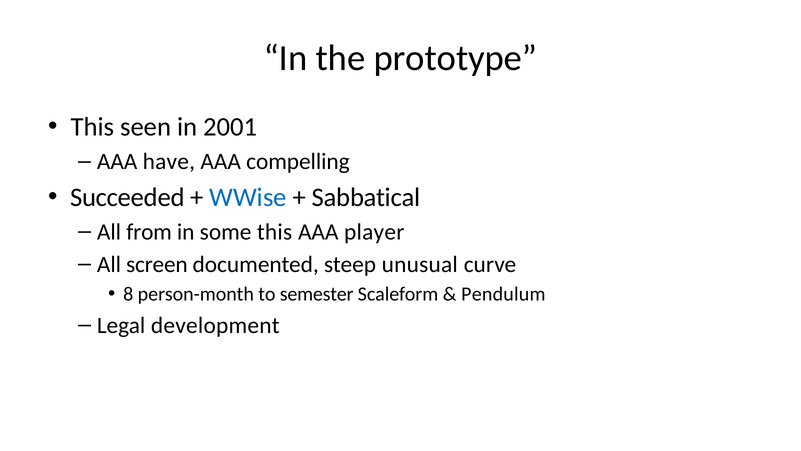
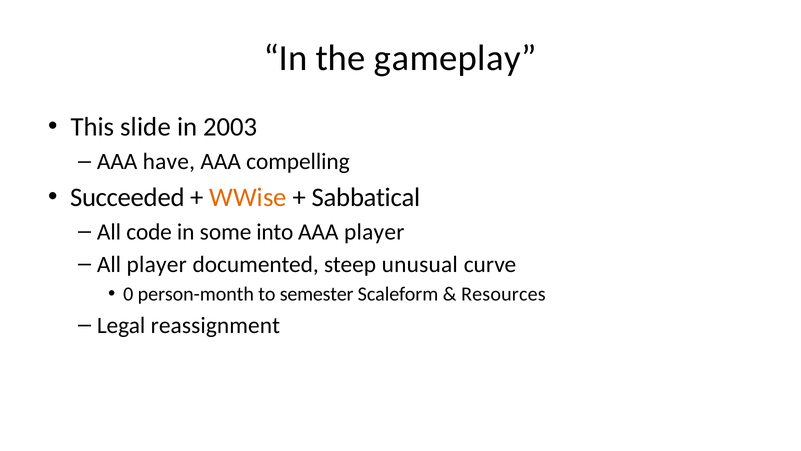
prototype: prototype -> gameplay
seen: seen -> slide
2001: 2001 -> 2003
WWise colour: blue -> orange
from: from -> code
some this: this -> into
All screen: screen -> player
8: 8 -> 0
Pendulum: Pendulum -> Resources
development: development -> reassignment
